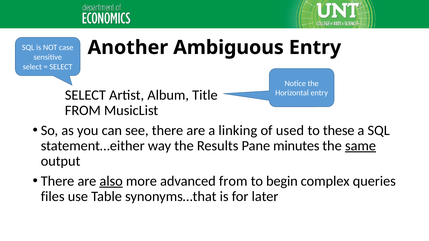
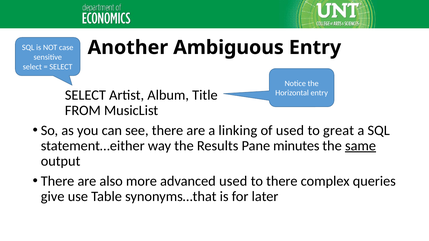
these: these -> great
also underline: present -> none
advanced from: from -> used
to begin: begin -> there
files: files -> give
